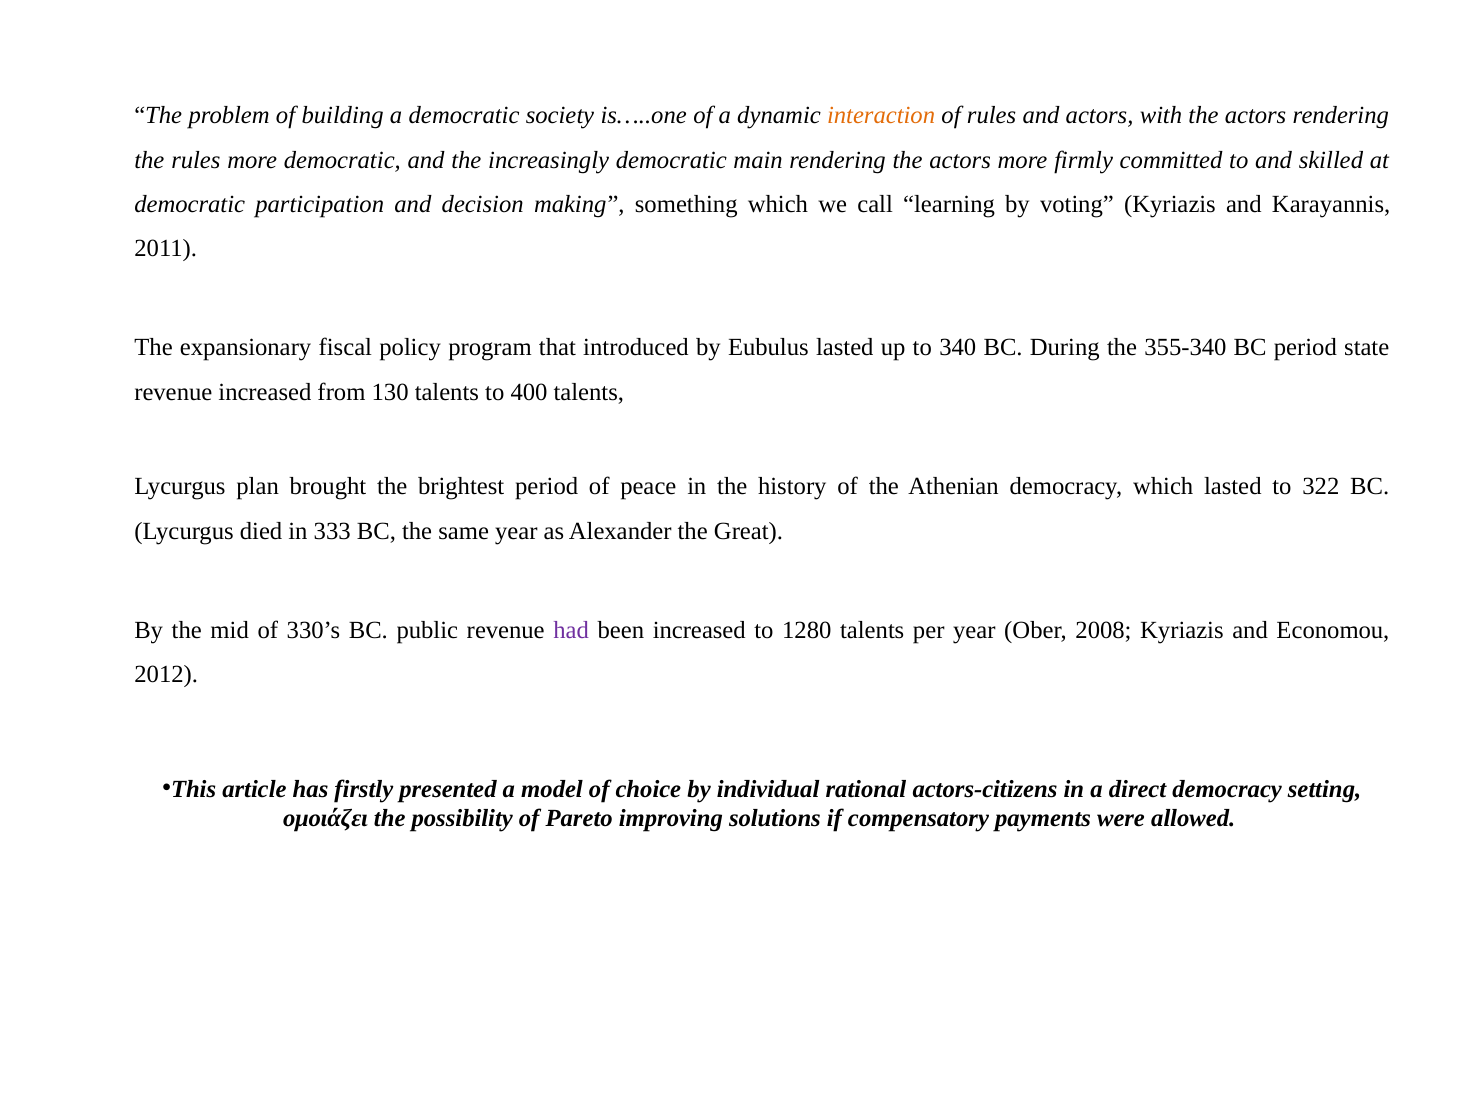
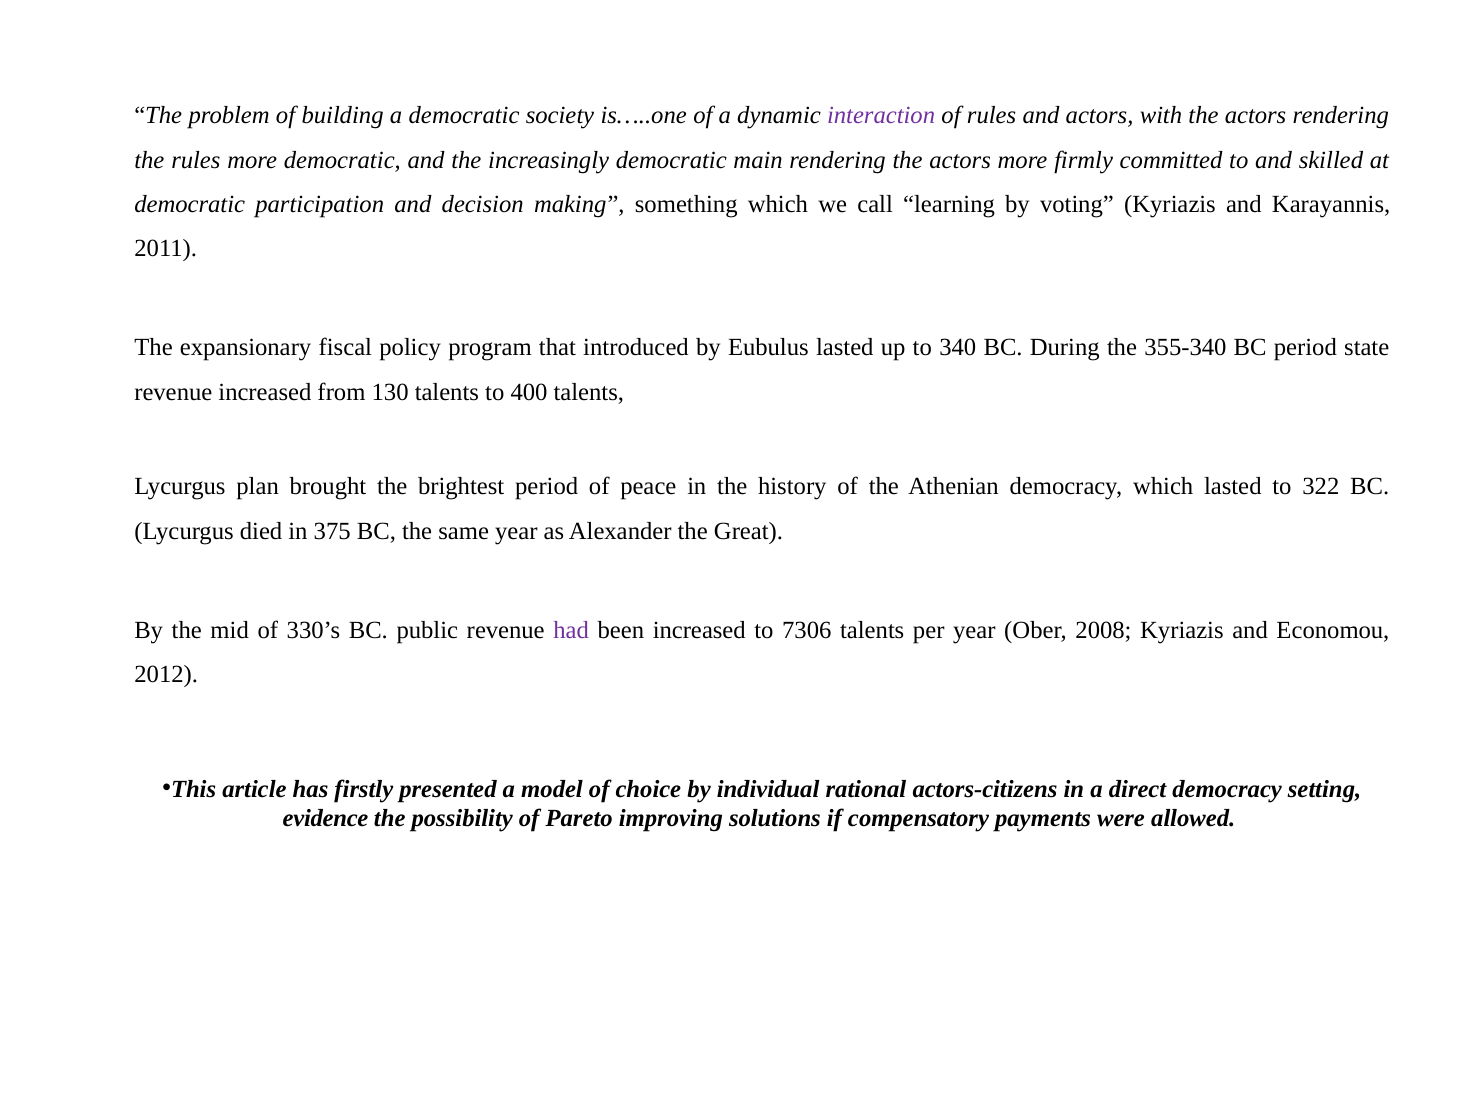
interaction colour: orange -> purple
333: 333 -> 375
1280: 1280 -> 7306
ομοιάζει: ομοιάζει -> evidence
